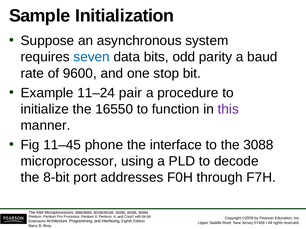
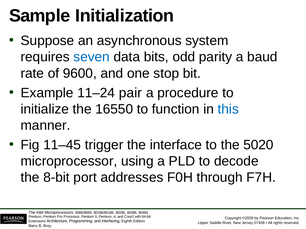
this colour: purple -> blue
phone: phone -> trigger
3088: 3088 -> 5020
